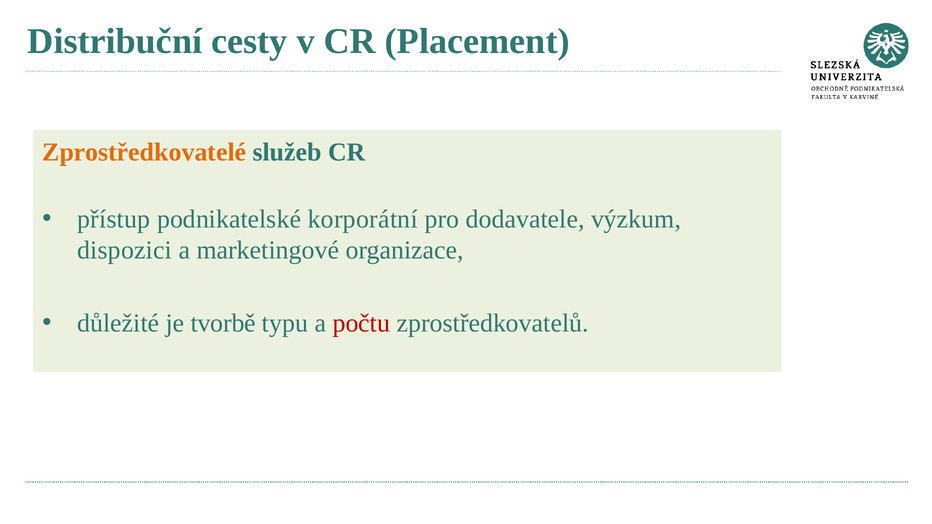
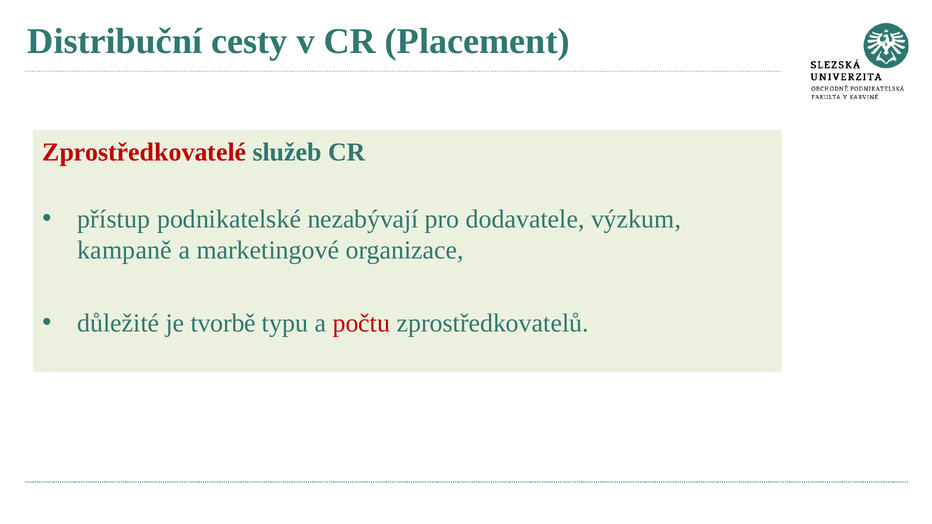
Zprostředkovatelé colour: orange -> red
korporátní: korporátní -> nezabývají
dispozici: dispozici -> kampaně
